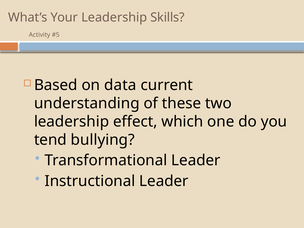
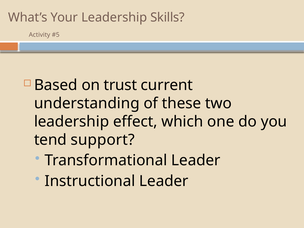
data: data -> trust
bullying: bullying -> support
